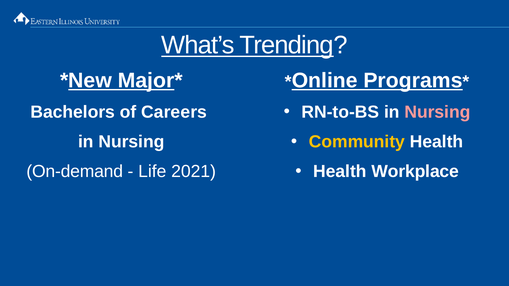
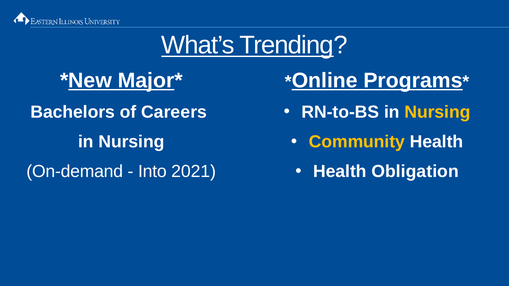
Nursing at (437, 112) colour: pink -> yellow
Workplace: Workplace -> Obligation
Life: Life -> Into
